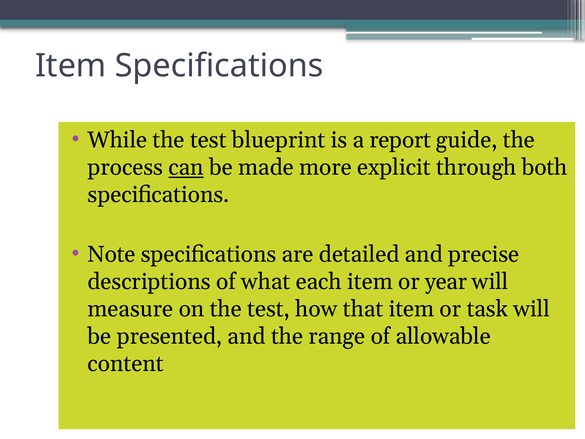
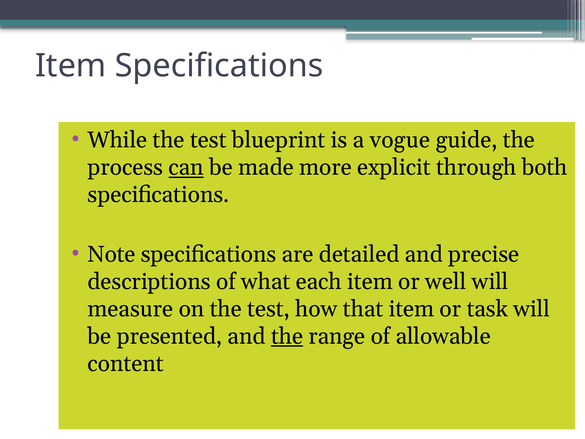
report: report -> vogue
year: year -> well
the at (287, 336) underline: none -> present
